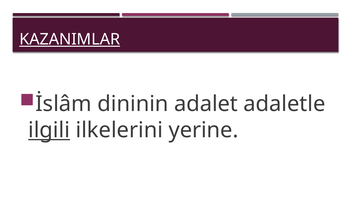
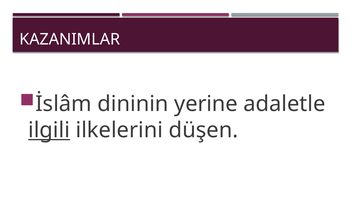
KAZANIMLAR underline: present -> none
adalet: adalet -> yerine
yerine: yerine -> düşen
